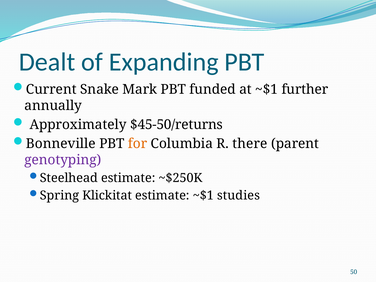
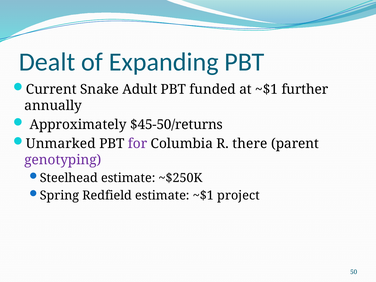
Mark: Mark -> Adult
Bonneville: Bonneville -> Unmarked
for colour: orange -> purple
Klickitat: Klickitat -> Redfield
studies: studies -> project
